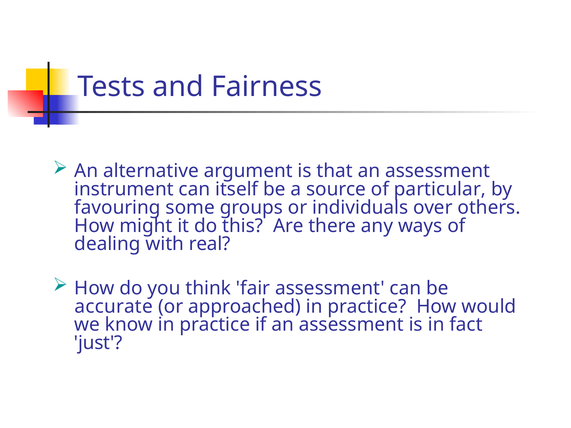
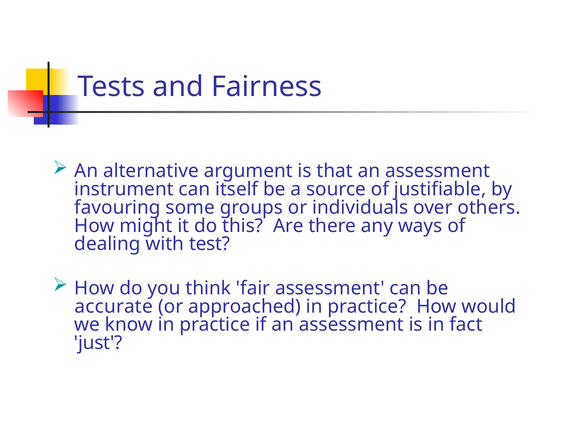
particular: particular -> justifiable
real: real -> test
